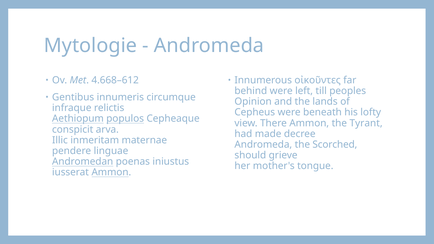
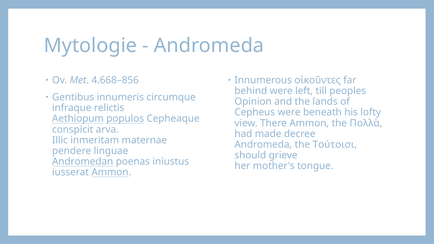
4.668–612: 4.668–612 -> 4.668–856
Tyrant: Tyrant -> Πολλὰ
Scorched: Scorched -> Τούτοισι
